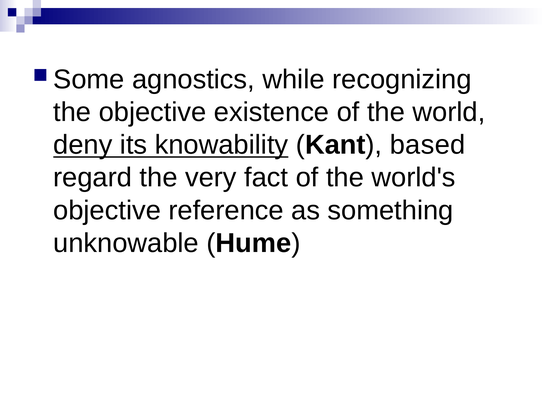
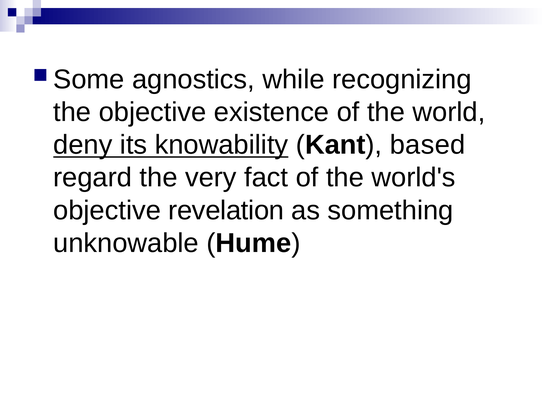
reference: reference -> revelation
